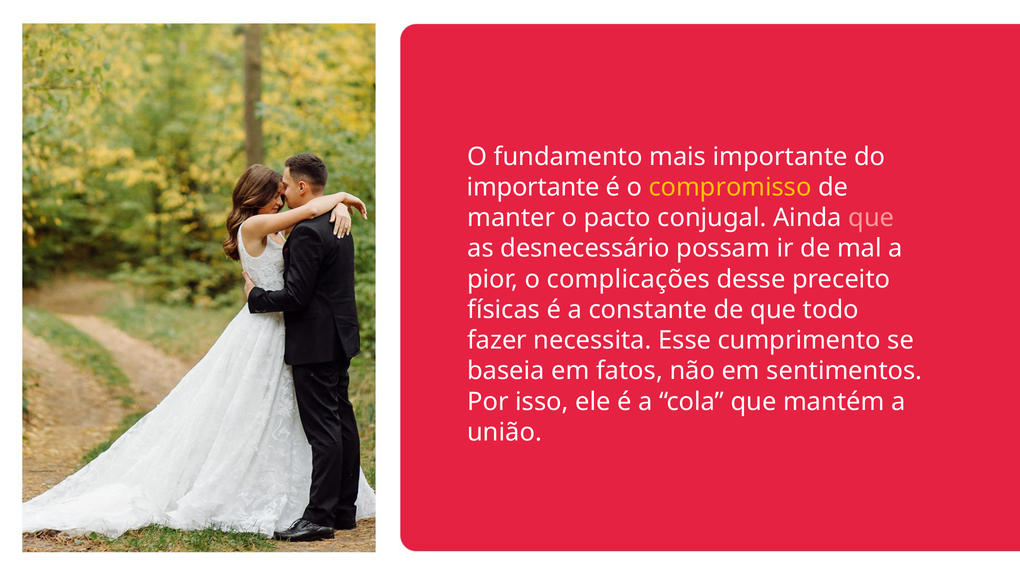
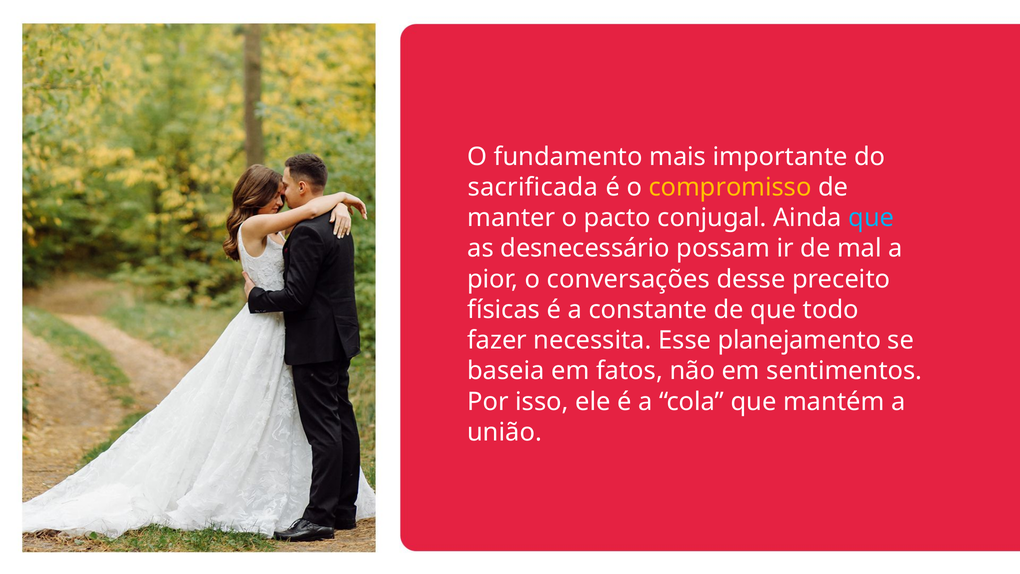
importante at (533, 187): importante -> sacrificada
que at (871, 218) colour: pink -> light blue
complicações: complicações -> conversações
cumprimento: cumprimento -> planejamento
